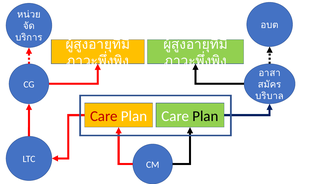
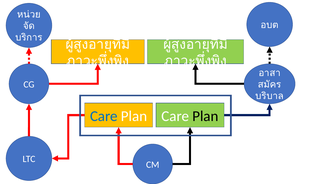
Care at (104, 116) colour: red -> blue
